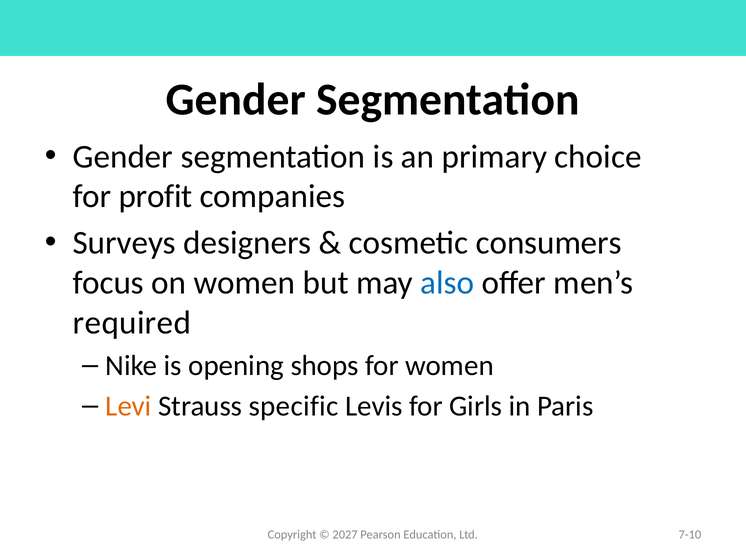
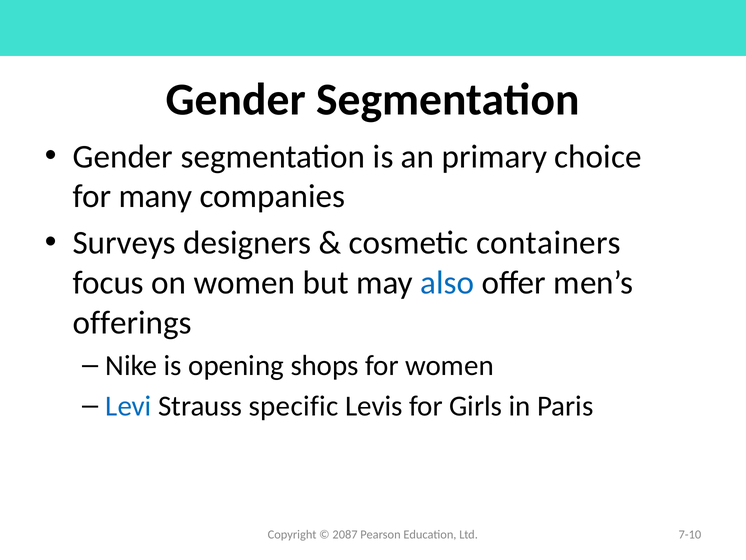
profit: profit -> many
consumers: consumers -> containers
required: required -> offerings
Levi colour: orange -> blue
2027: 2027 -> 2087
